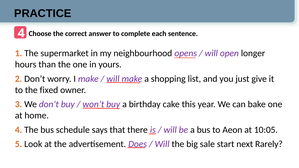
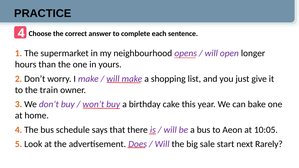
fixed: fixed -> train
